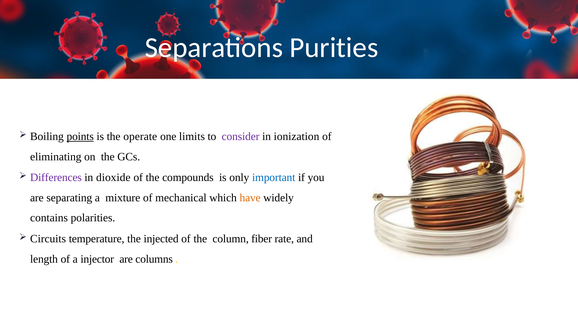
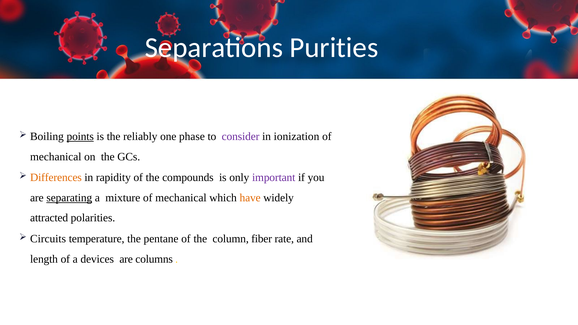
operate: operate -> reliably
limits: limits -> phase
eliminating at (56, 157): eliminating -> mechanical
Differences colour: purple -> orange
dioxide: dioxide -> rapidity
important colour: blue -> purple
separating underline: none -> present
contains: contains -> attracted
injected: injected -> pentane
injector: injector -> devices
